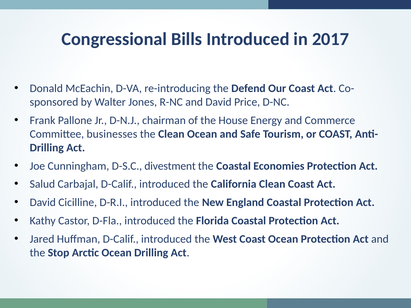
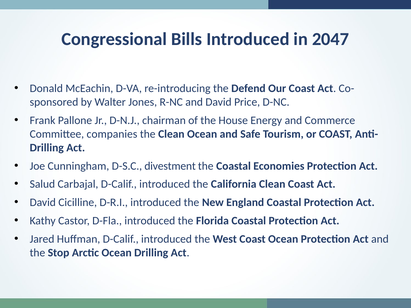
2017: 2017 -> 2047
businesses: businesses -> companies
